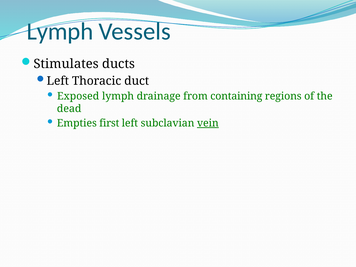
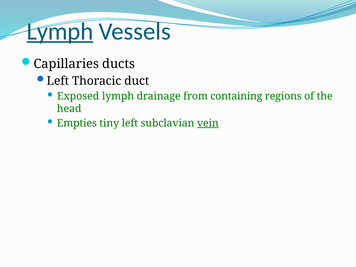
Lymph at (60, 31) underline: none -> present
Stimulates: Stimulates -> Capillaries
dead: dead -> head
first: first -> tiny
